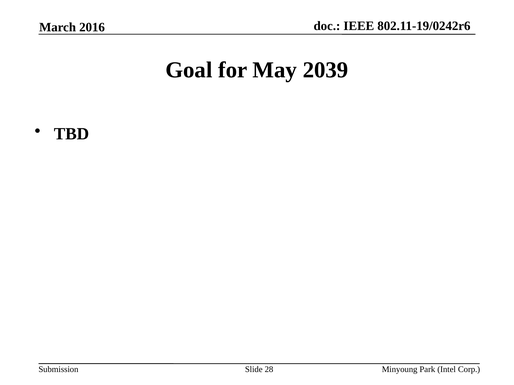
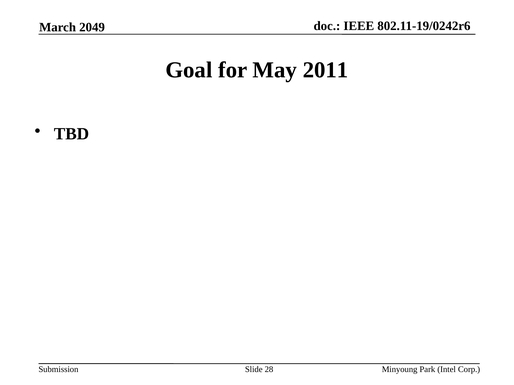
2016: 2016 -> 2049
2039: 2039 -> 2011
